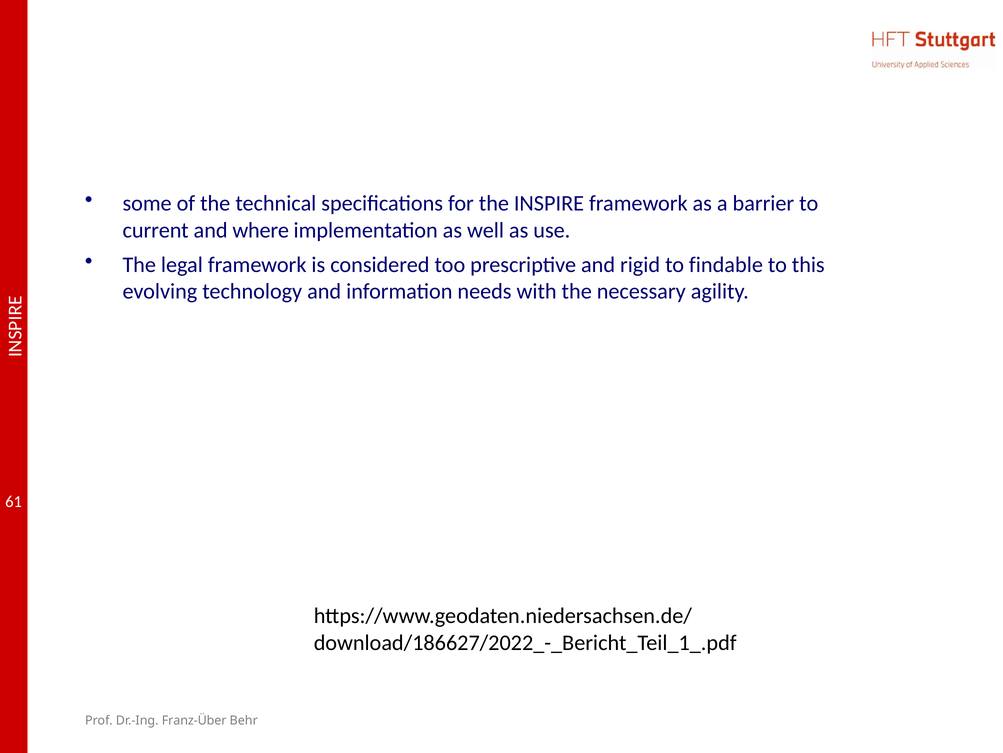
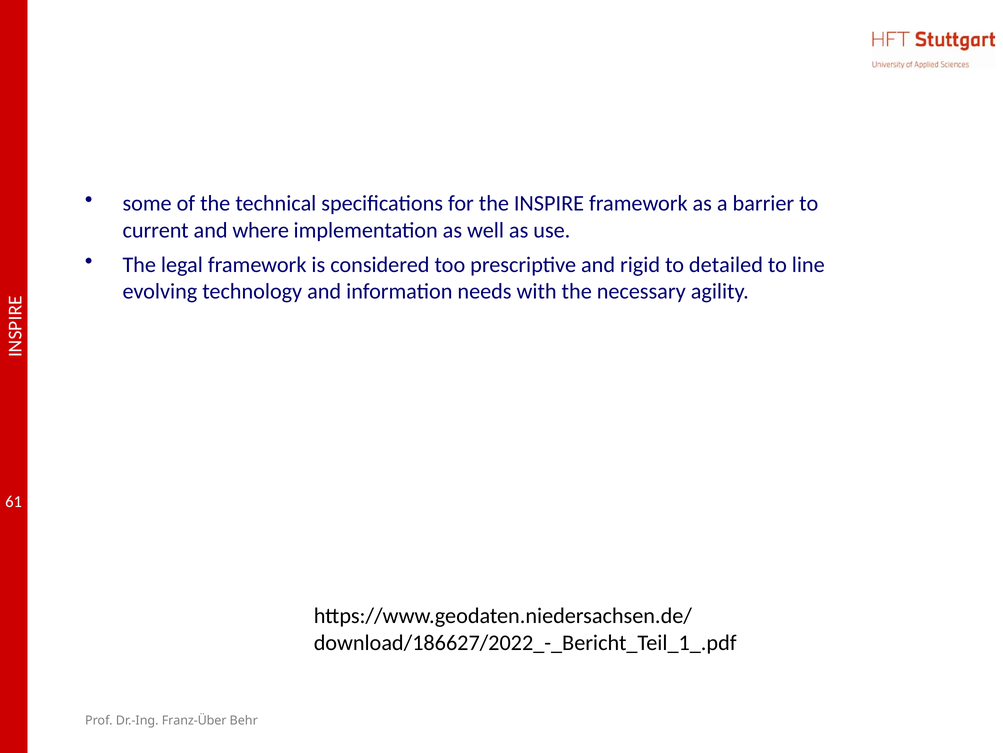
findable: findable -> detailed
this: this -> line
